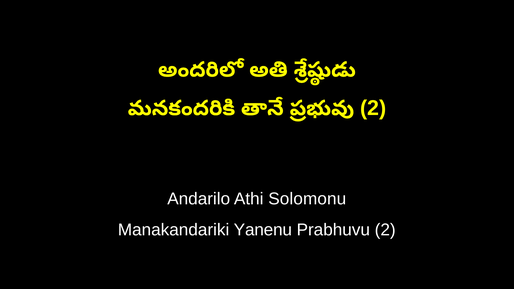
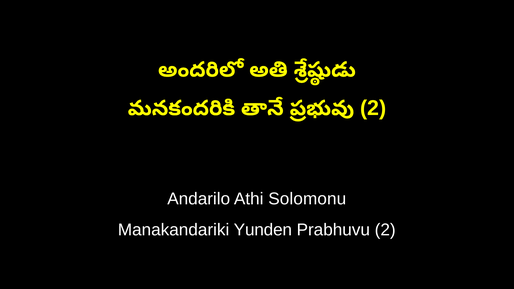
Yanenu: Yanenu -> Yunden
